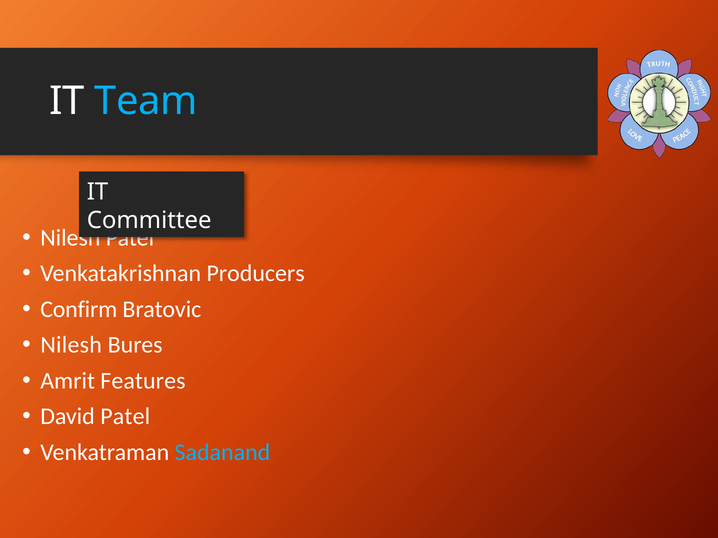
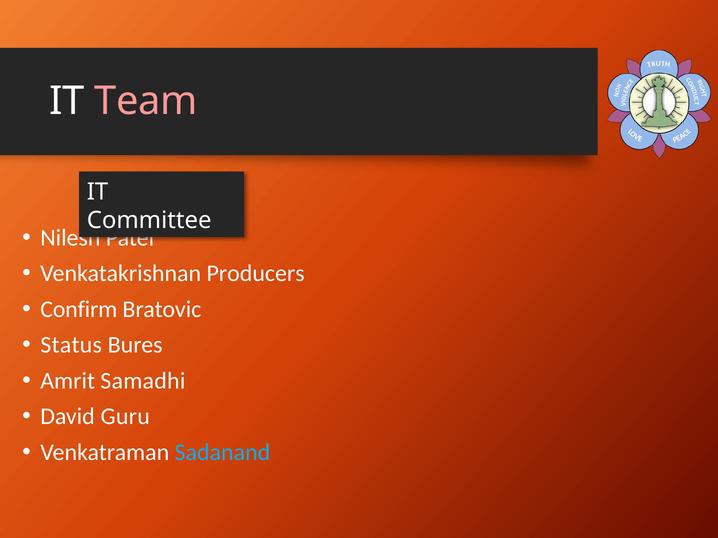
Team colour: light blue -> pink
Nilesh at (71, 345): Nilesh -> Status
Features: Features -> Samadhi
David Patel: Patel -> Guru
